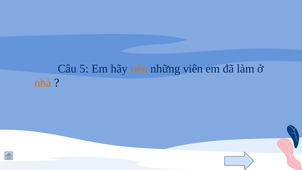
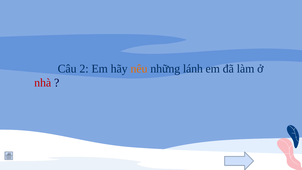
5: 5 -> 2
viên: viên -> lánh
nhà colour: orange -> red
